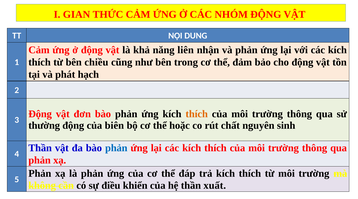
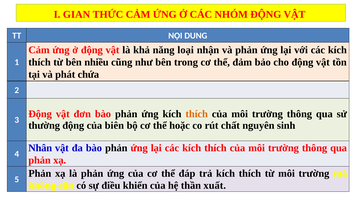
liên: liên -> loại
chiều: chiều -> nhiều
hạch: hạch -> chứa
Thần at (40, 148): Thần -> Nhân
phản at (116, 148) colour: blue -> black
